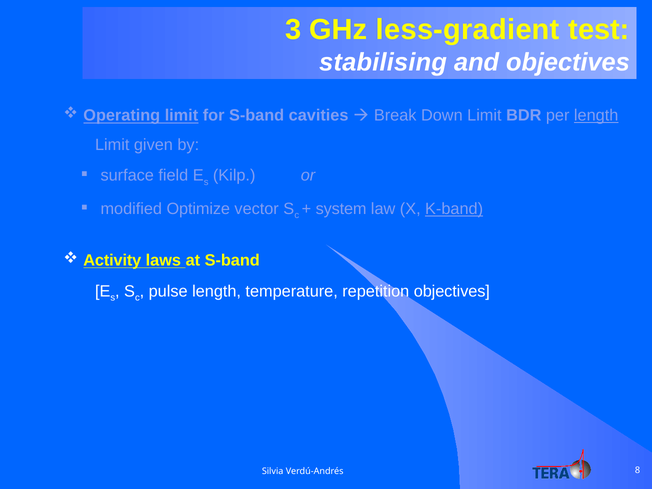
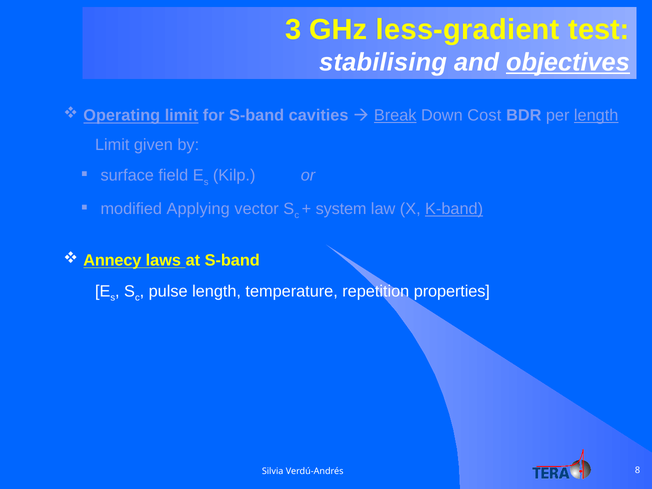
objectives at (568, 62) underline: none -> present
Break underline: none -> present
Down Limit: Limit -> Cost
Optimize: Optimize -> Applying
Activity: Activity -> Annecy
repetition objectives: objectives -> properties
